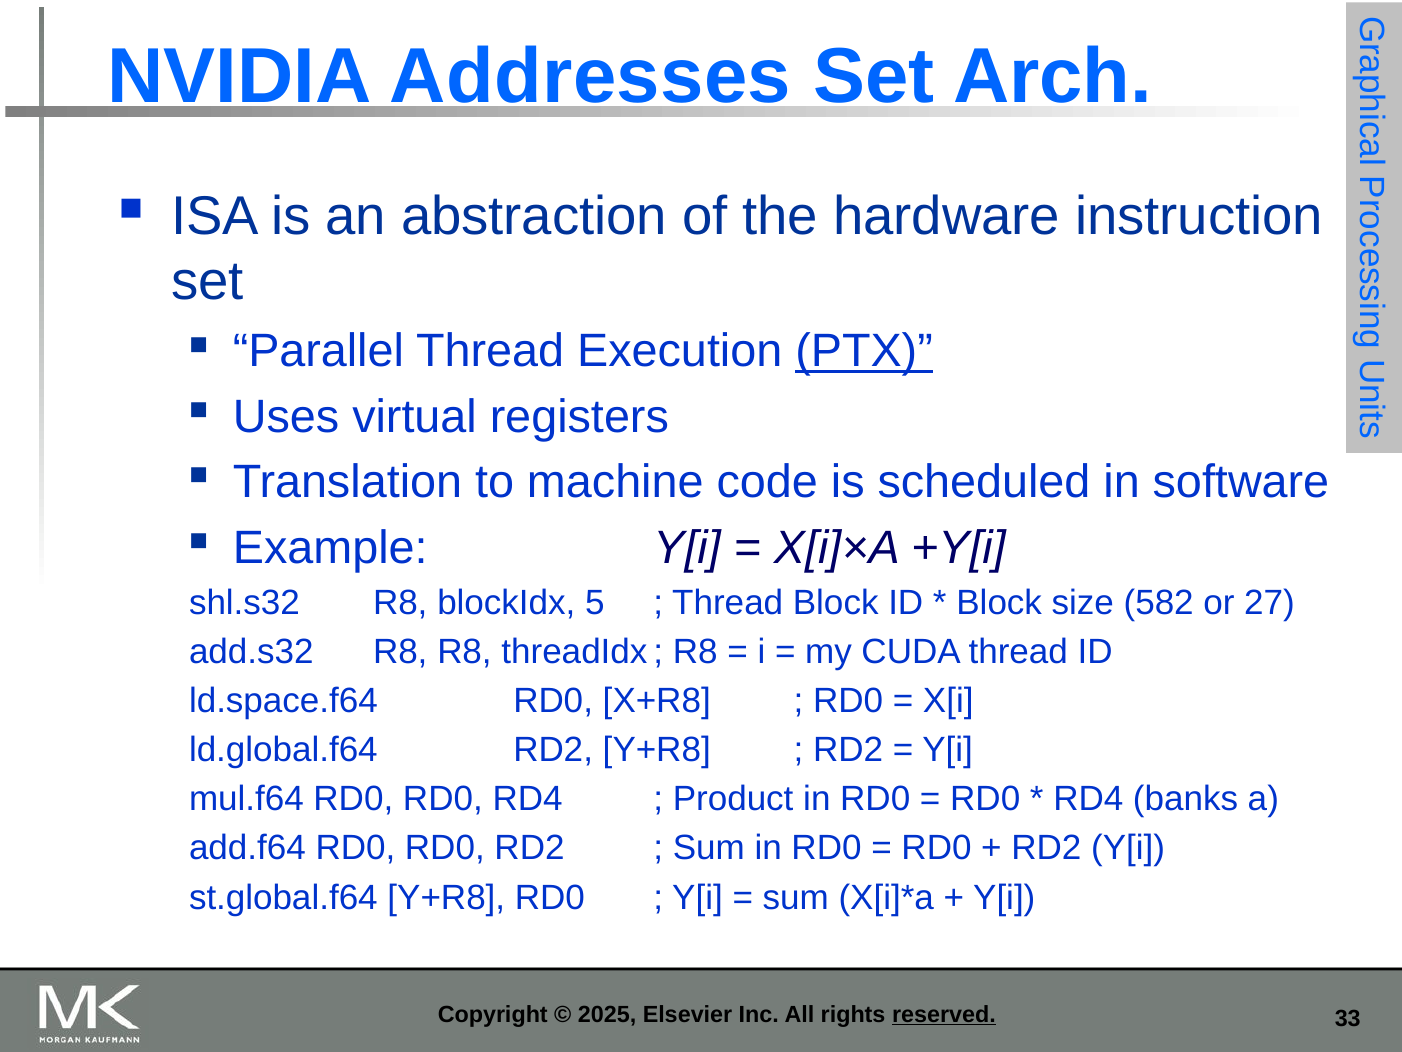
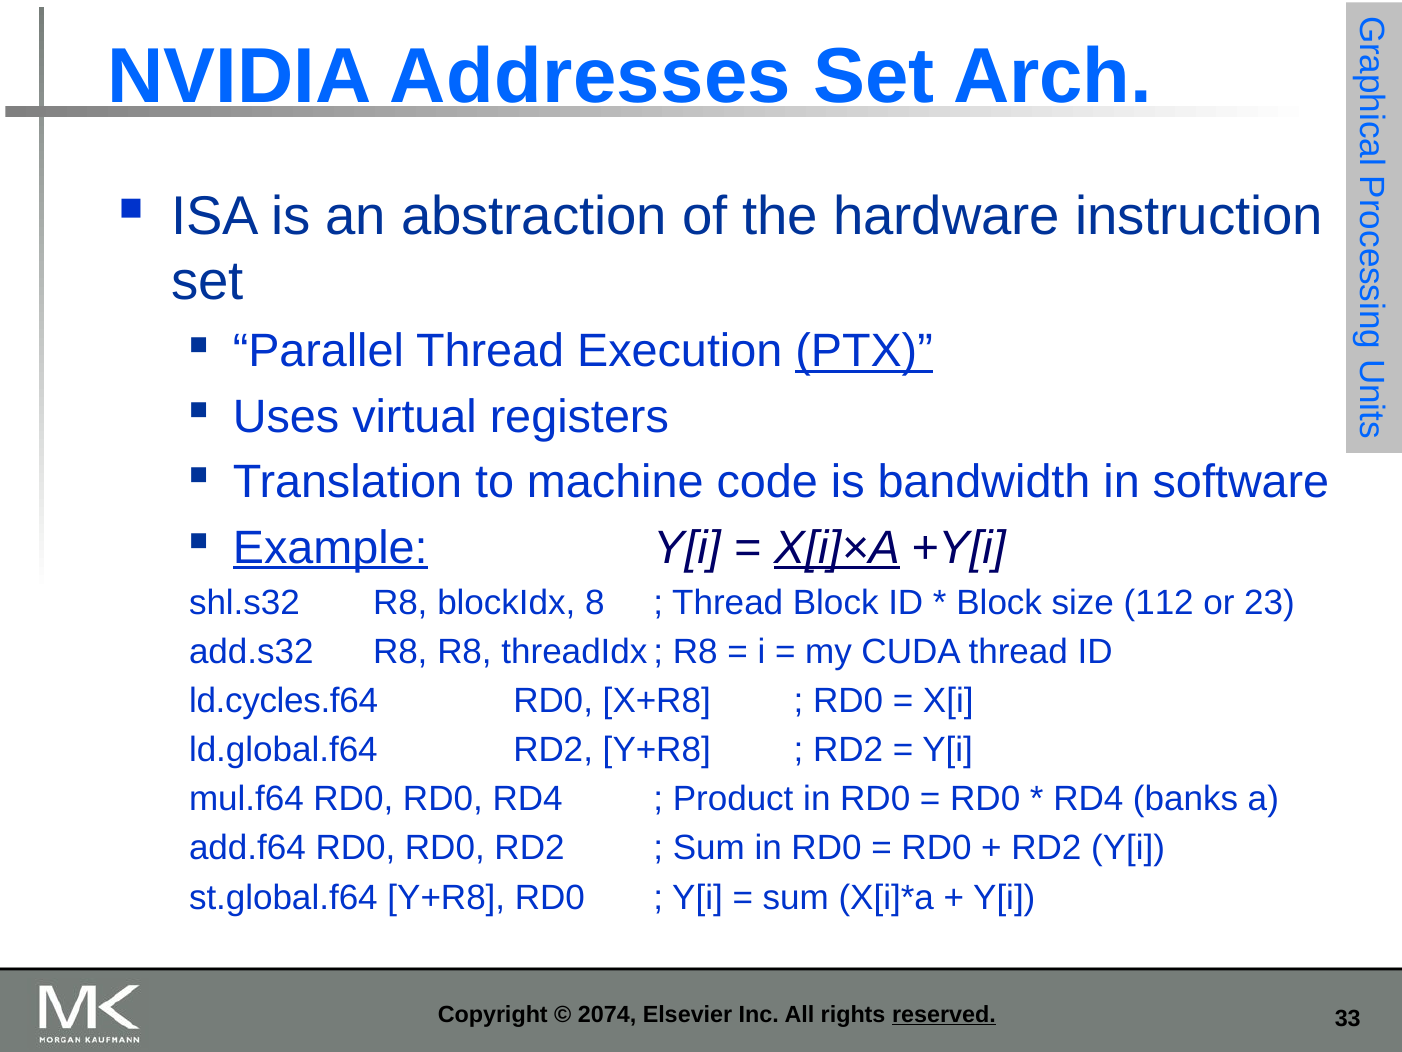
scheduled: scheduled -> bandwidth
Example underline: none -> present
X[i]×A underline: none -> present
5: 5 -> 8
582: 582 -> 112
27: 27 -> 23
ld.space.f64: ld.space.f64 -> ld.cycles.f64
2025: 2025 -> 2074
